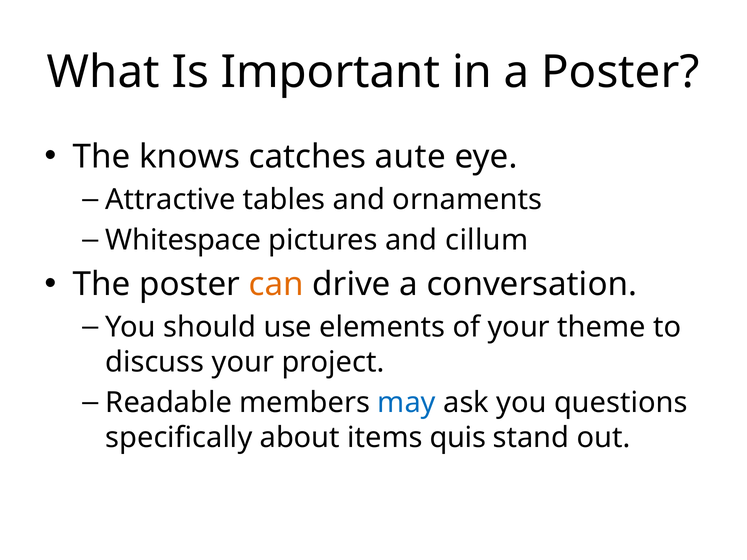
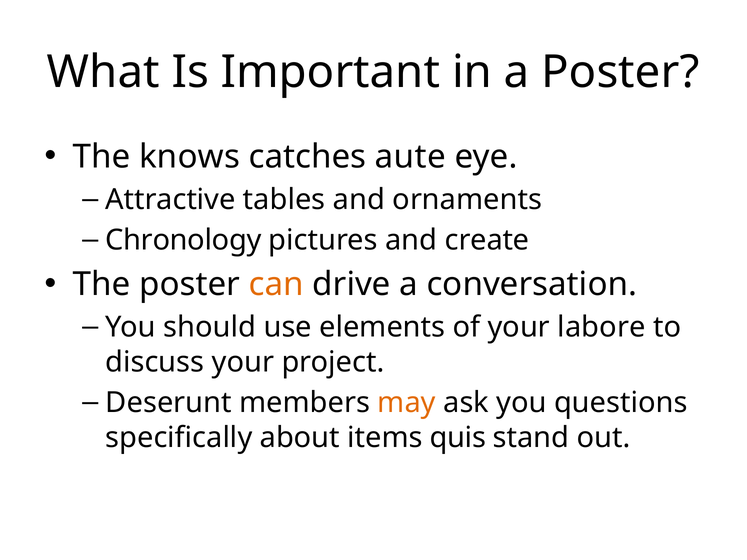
Whitespace: Whitespace -> Chronology
cillum: cillum -> create
theme: theme -> labore
Readable: Readable -> Deserunt
may colour: blue -> orange
